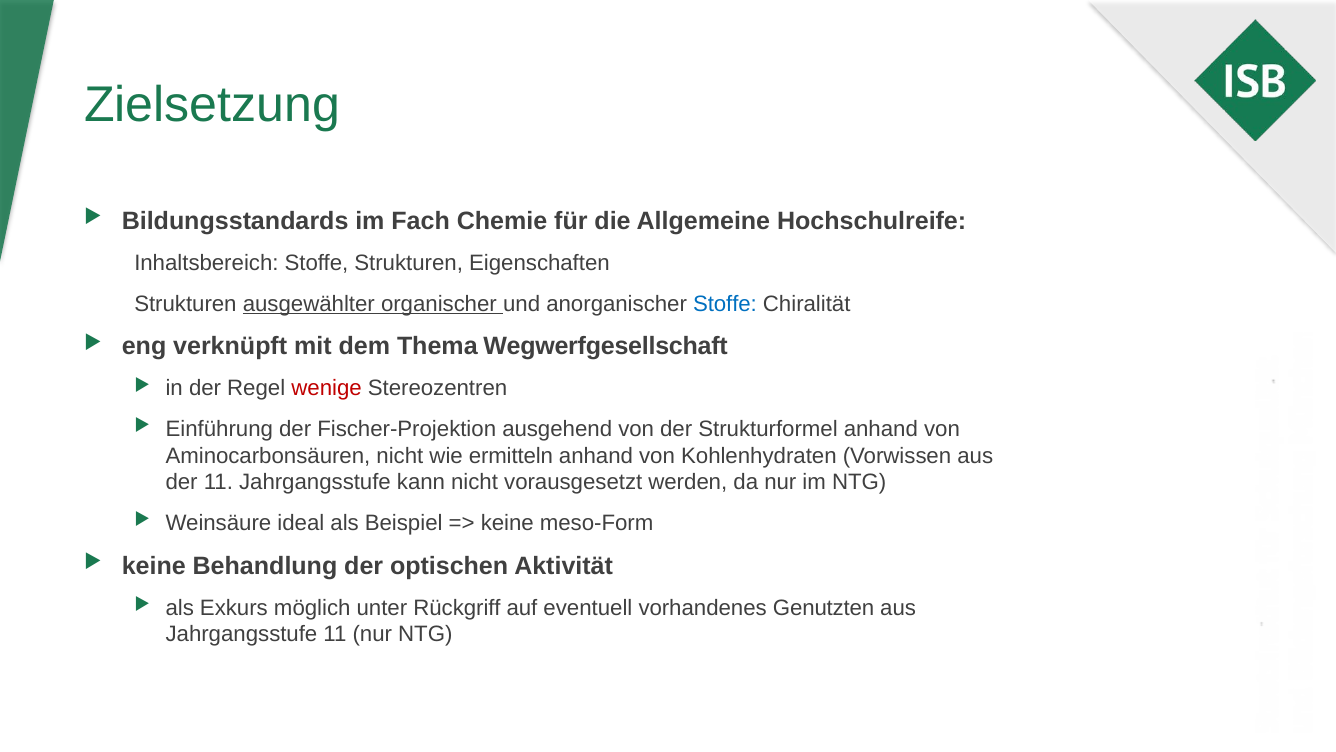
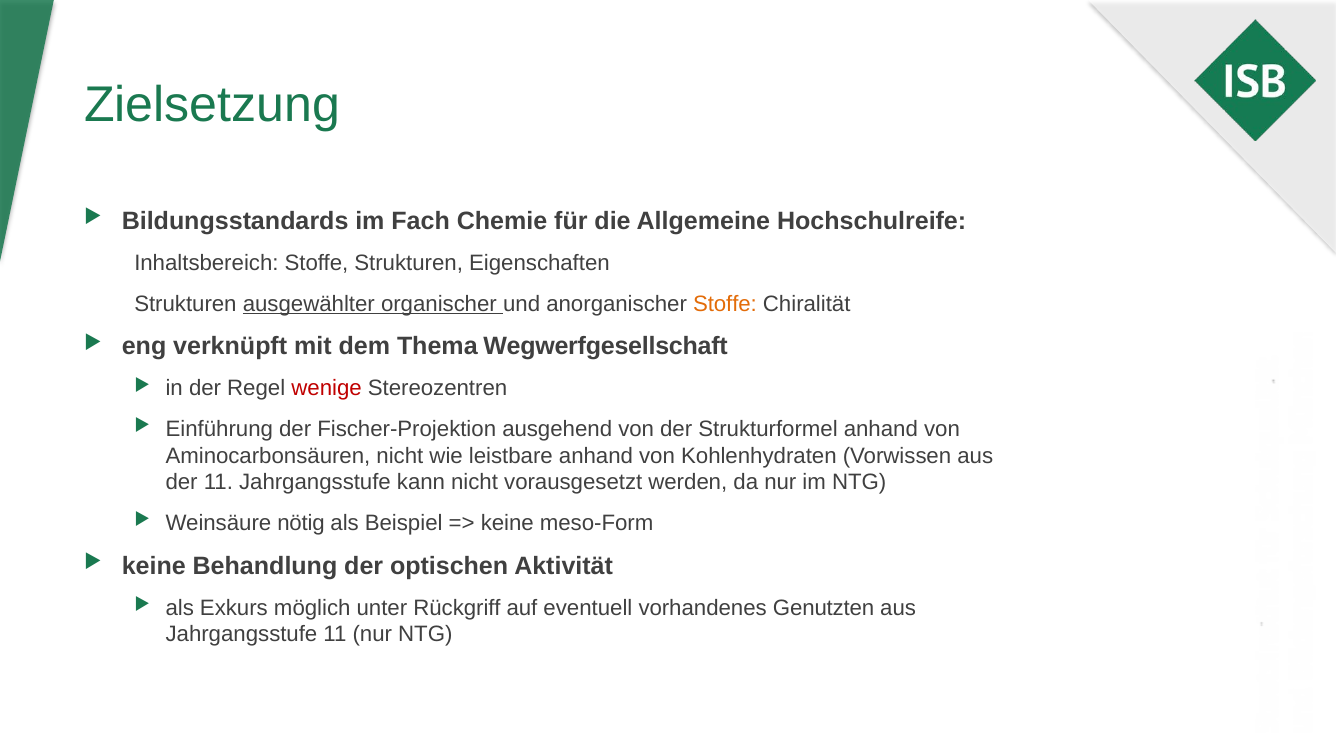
Stoffe at (725, 304) colour: blue -> orange
ermitteln: ermitteln -> leistbare
ideal: ideal -> nötig
